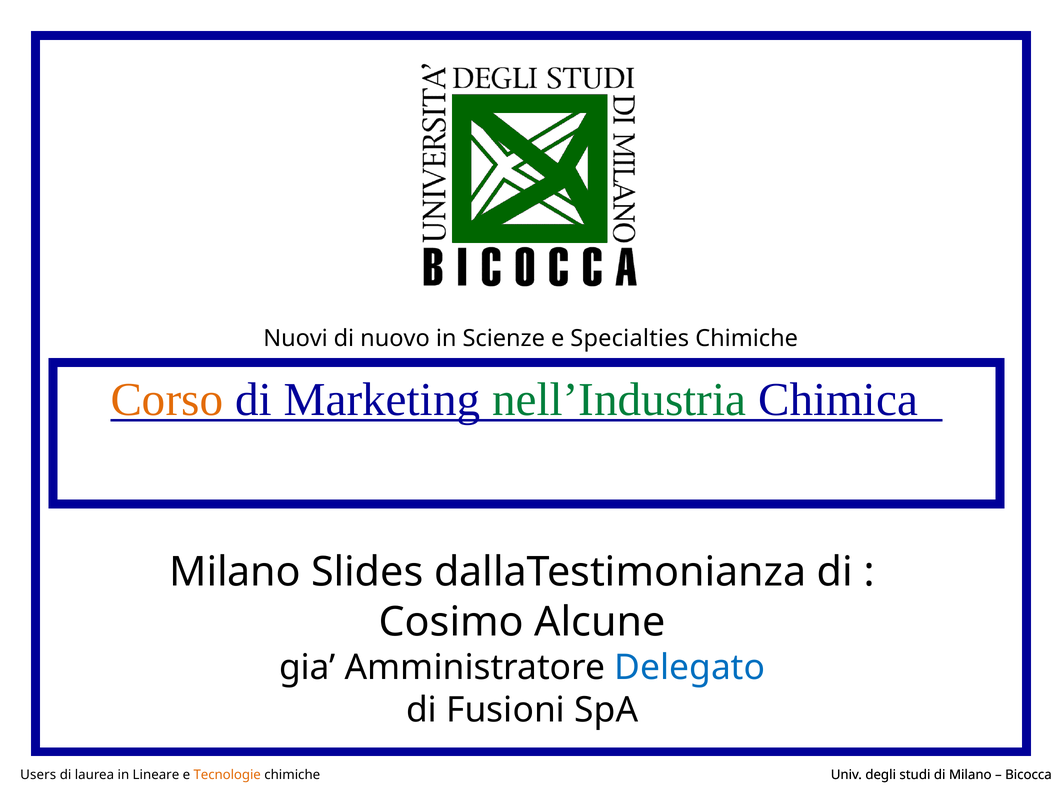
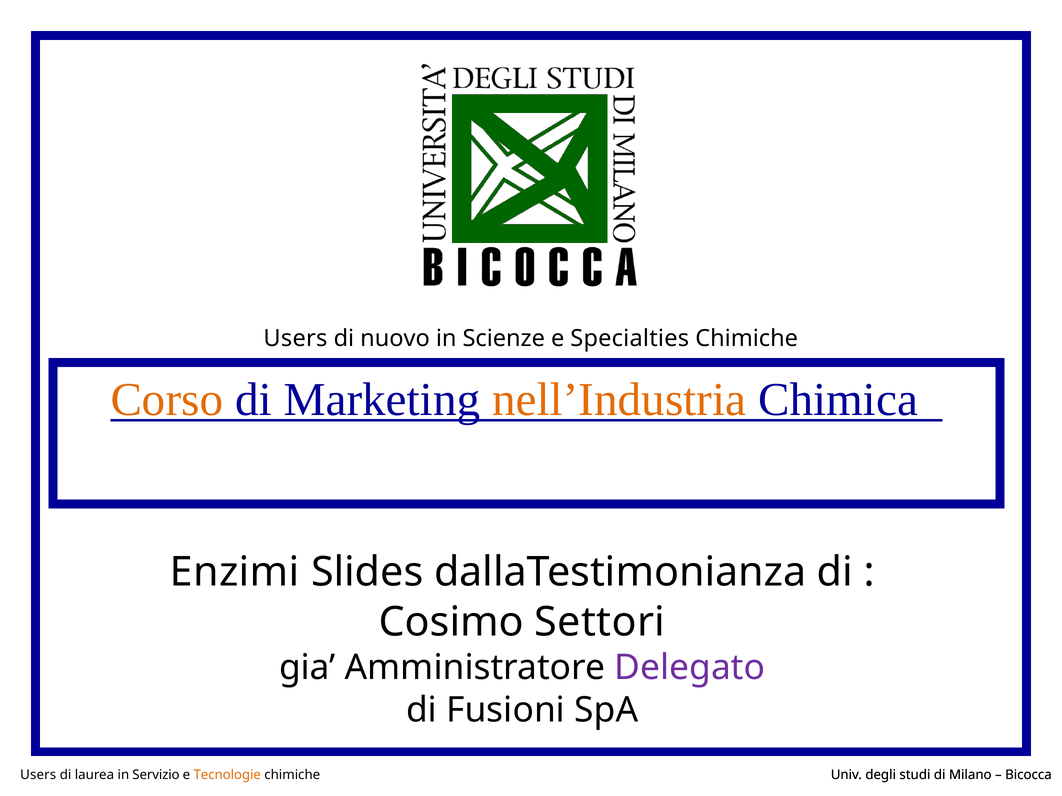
Nuovi at (296, 339): Nuovi -> Users
nell’Industria colour: green -> orange
Milano at (235, 573): Milano -> Enzimi
Alcune: Alcune -> Settori
Delegato colour: blue -> purple
Lineare: Lineare -> Servizio
